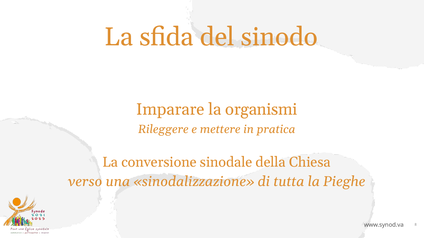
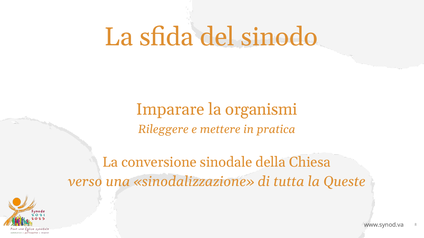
Pieghe: Pieghe -> Queste
